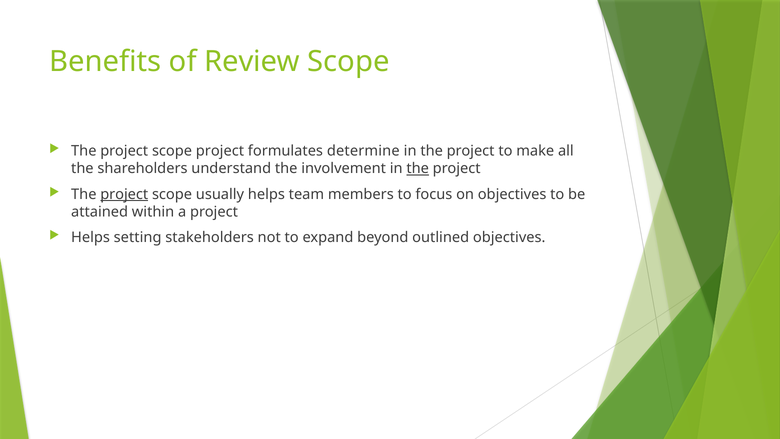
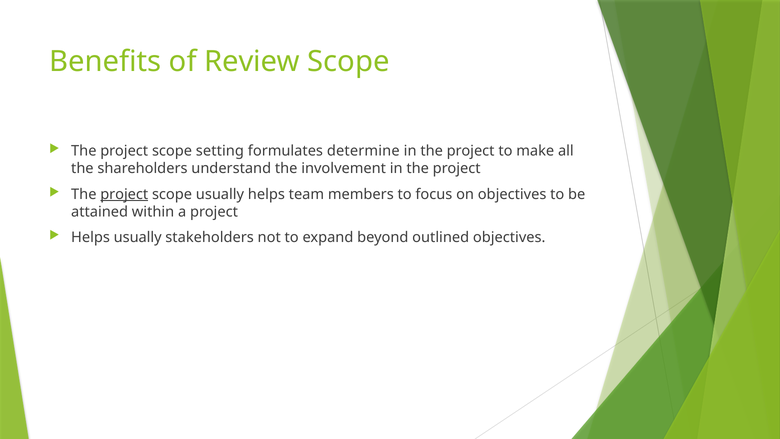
scope project: project -> setting
the at (418, 169) underline: present -> none
Helps setting: setting -> usually
